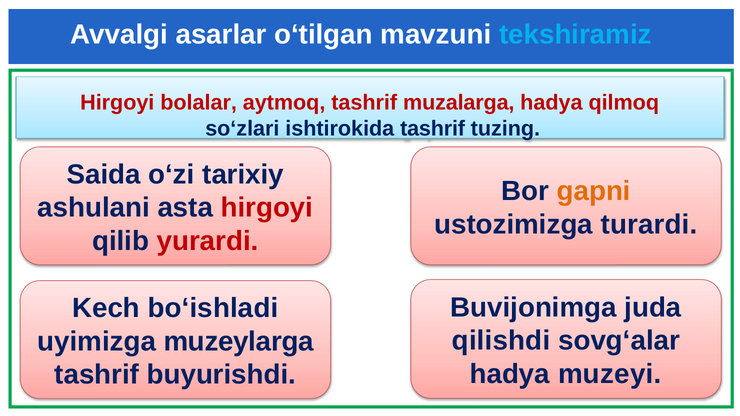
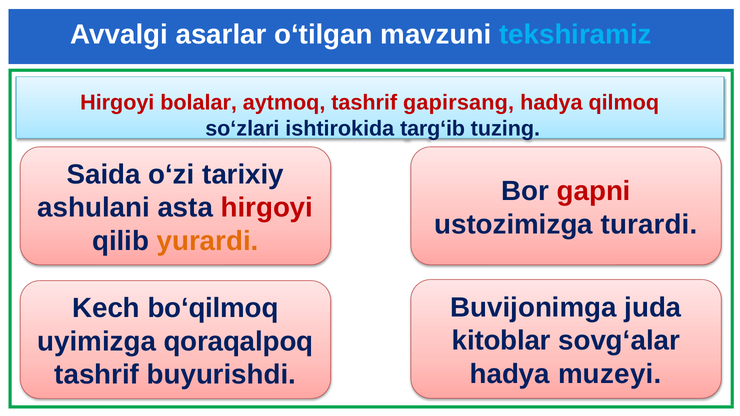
muzalarga: muzalarga -> gapirsang
ishtirokida tashrif: tashrif -> targʻib
gapni colour: orange -> red
yurardi colour: red -> orange
bo‘ishladi: bo‘ishladi -> bo‘qilmoq
qilishdi: qilishdi -> kitoblar
muzeylarga: muzeylarga -> qoraqalpoq
